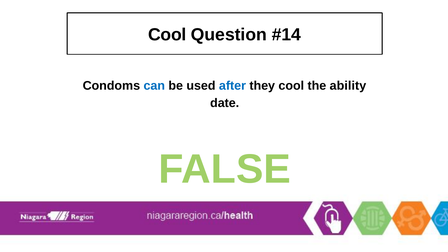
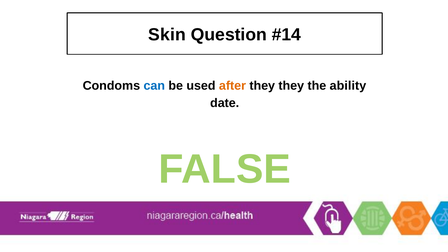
Cool at (167, 35): Cool -> Skin
after colour: blue -> orange
they cool: cool -> they
